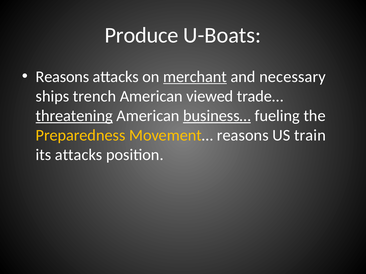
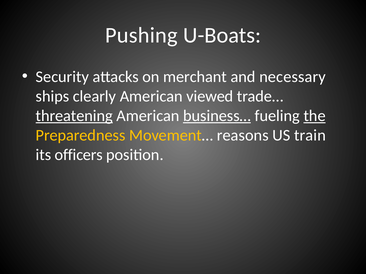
Produce: Produce -> Pushing
Reasons at (62, 77): Reasons -> Security
merchant underline: present -> none
trench: trench -> clearly
the underline: none -> present
its attacks: attacks -> officers
